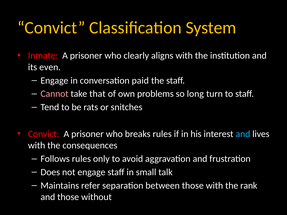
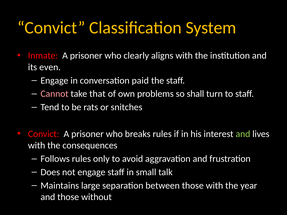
long: long -> shall
and at (243, 134) colour: light blue -> light green
refer: refer -> large
rank: rank -> year
